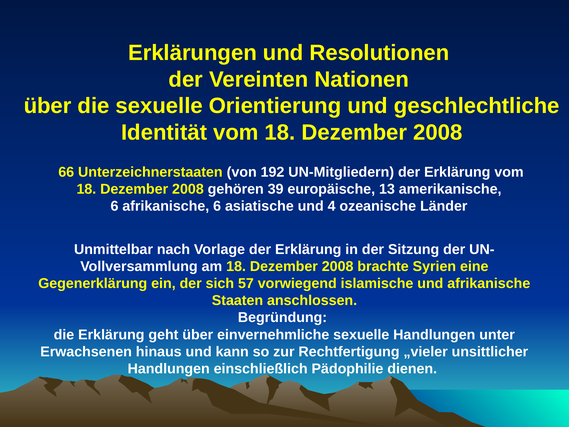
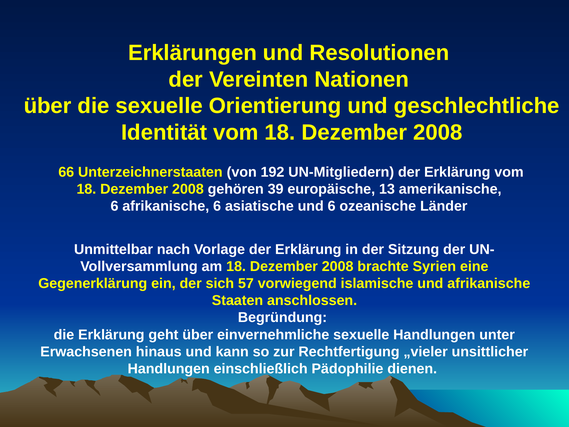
und 4: 4 -> 6
